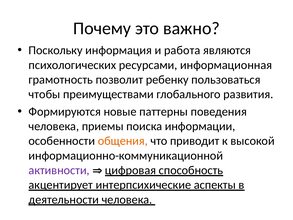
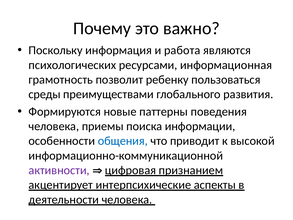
чтобы: чтобы -> среды
общения colour: orange -> blue
способность: способность -> признанием
